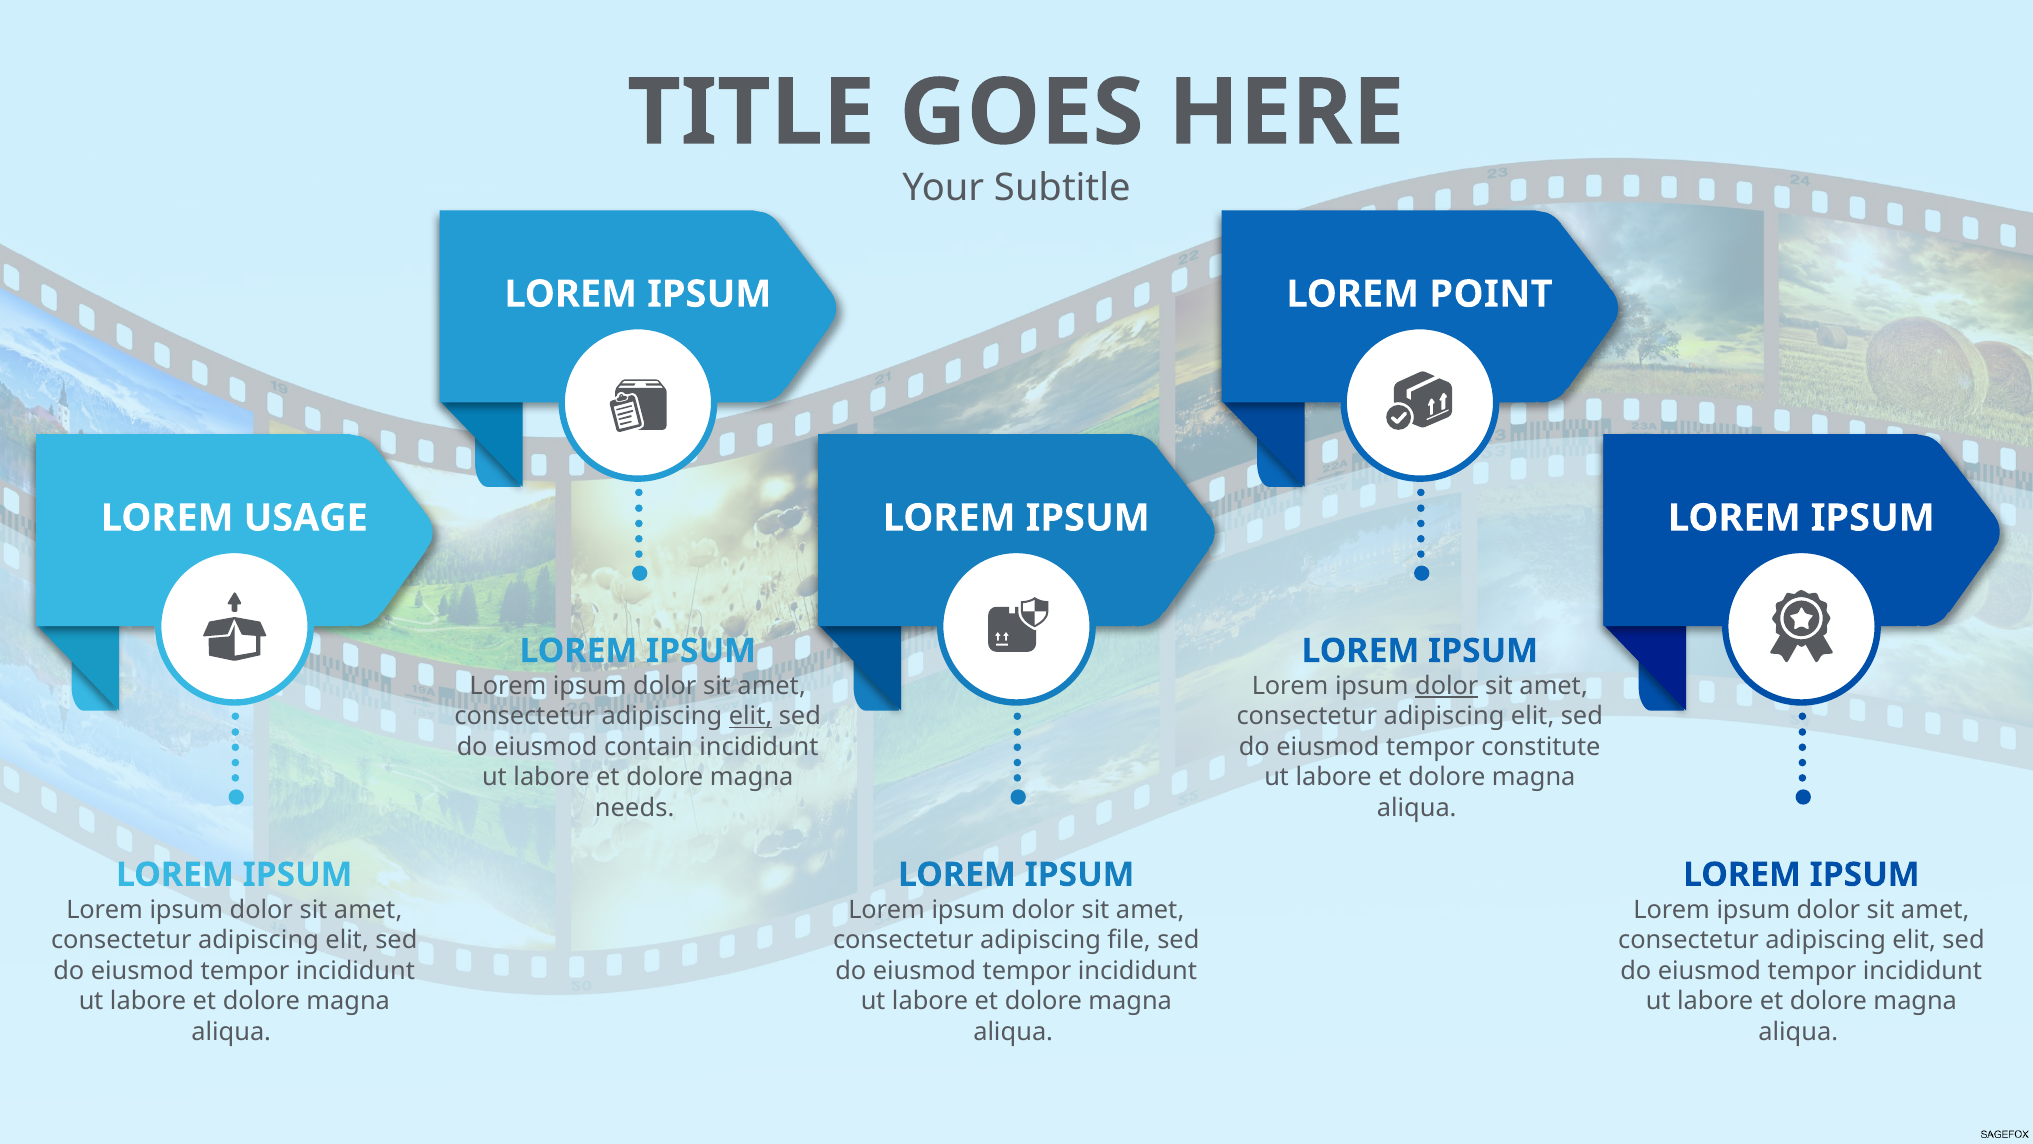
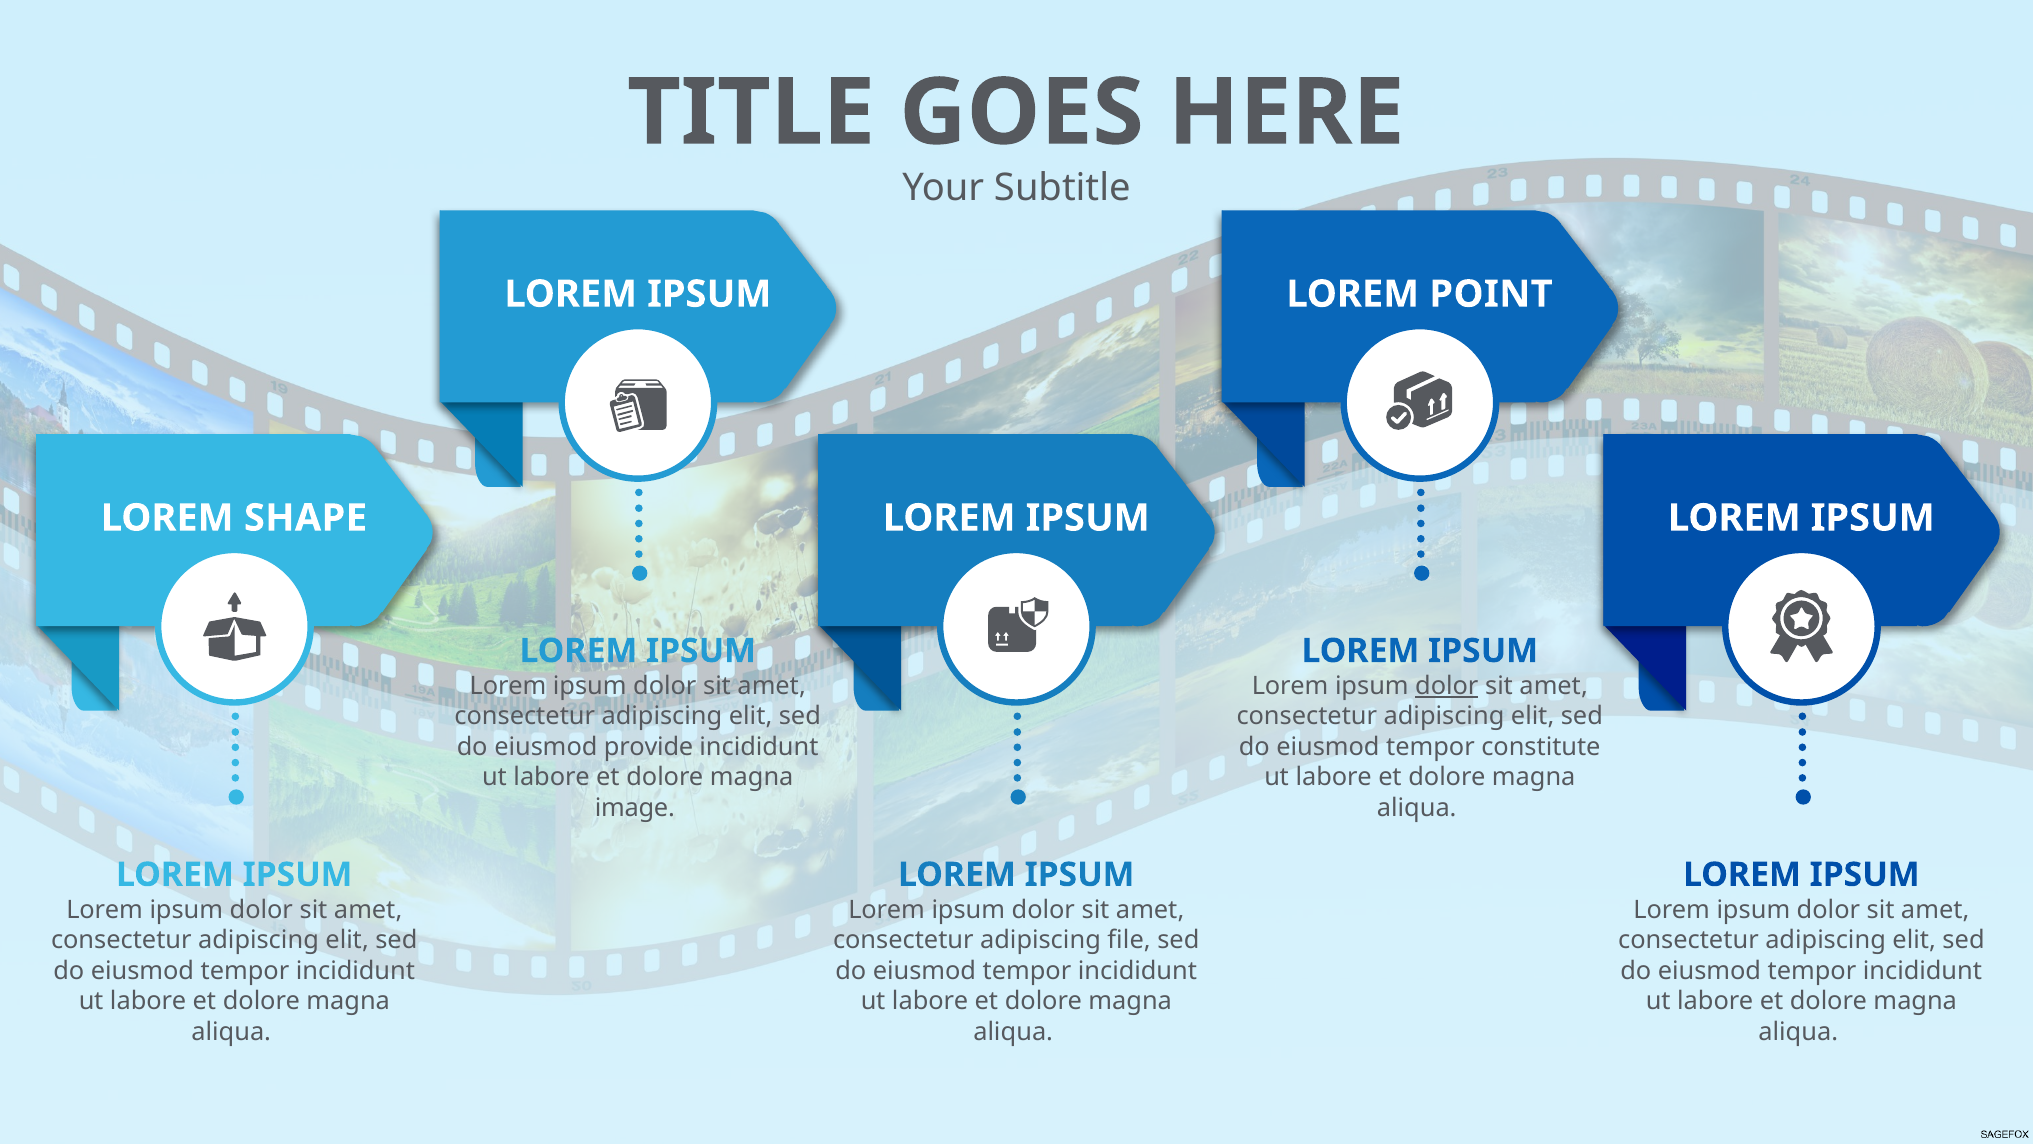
USAGE: USAGE -> SHAPE
elit at (751, 716) underline: present -> none
contain: contain -> provide
needs: needs -> image
